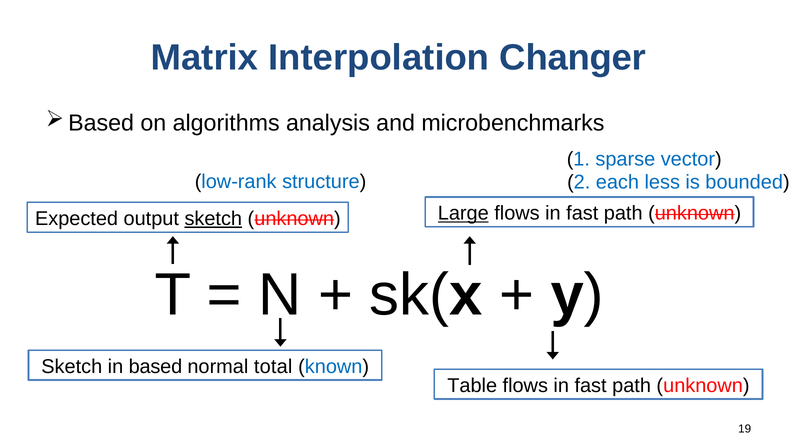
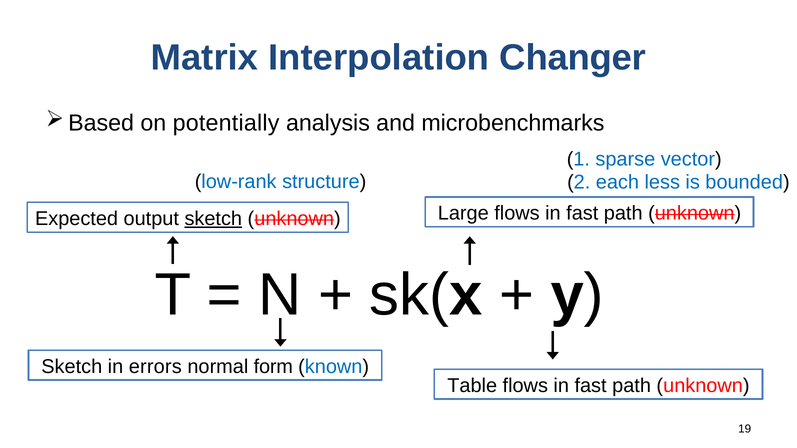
algorithms: algorithms -> potentially
Large underline: present -> none
based: based -> errors
total: total -> form
